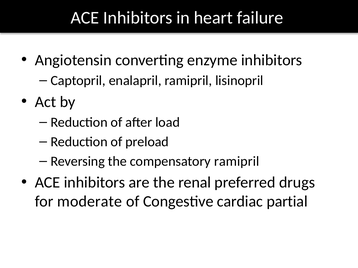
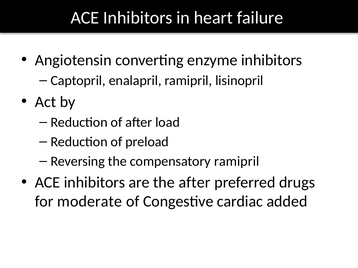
the renal: renal -> after
partial: partial -> added
